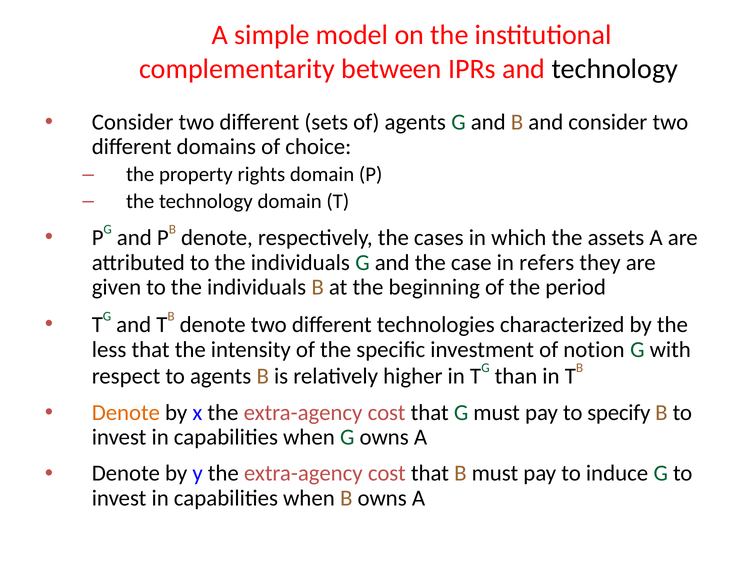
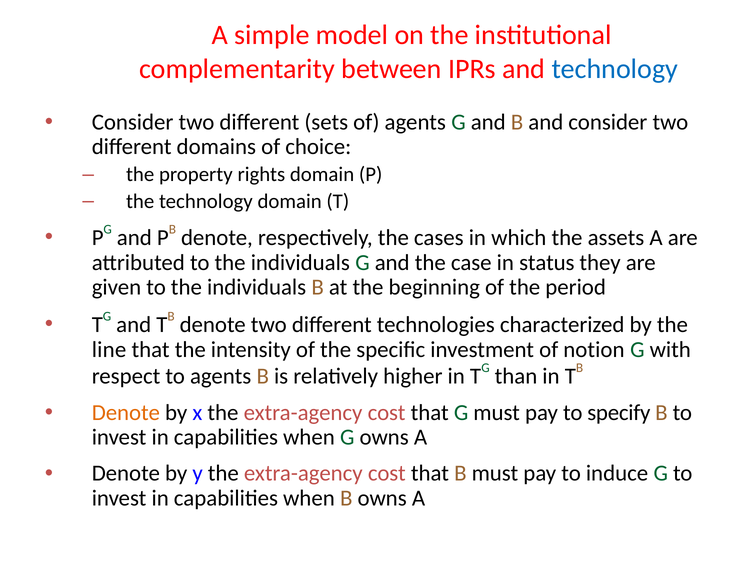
technology at (615, 69) colour: black -> blue
refers: refers -> status
less: less -> line
